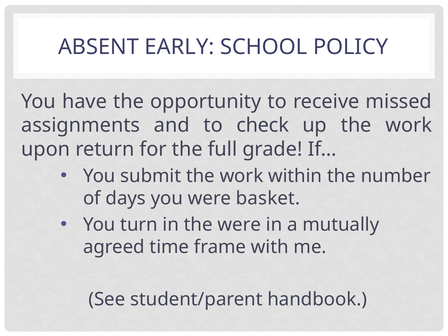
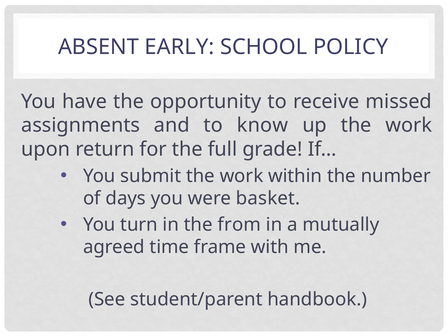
check: check -> know
the were: were -> from
